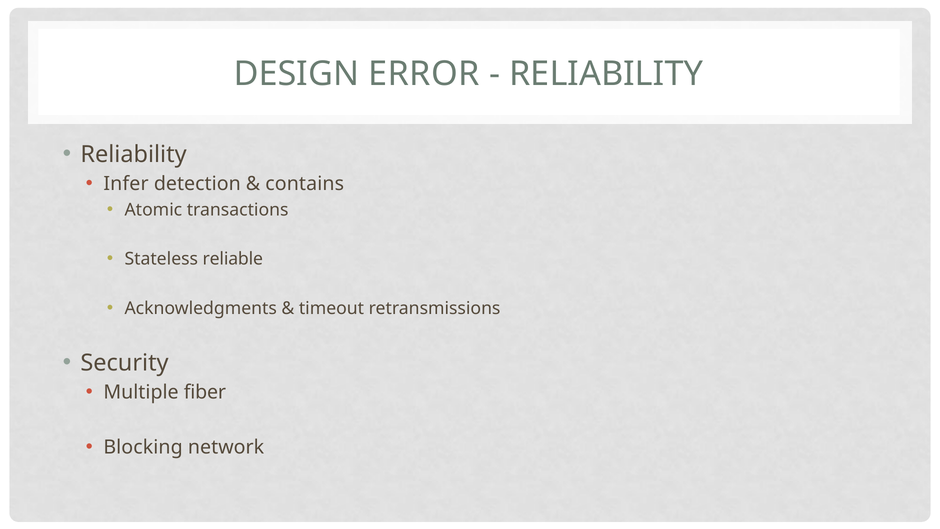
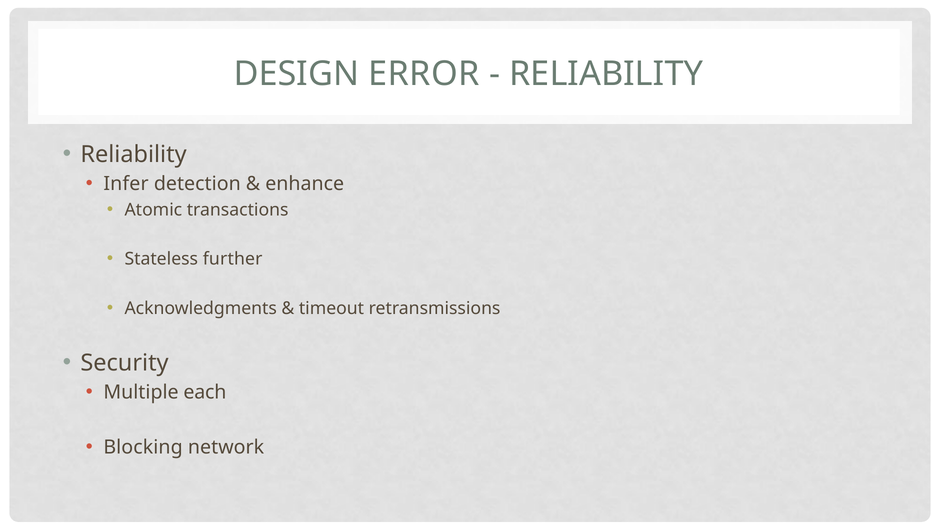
contains: contains -> enhance
reliable: reliable -> further
fiber: fiber -> each
